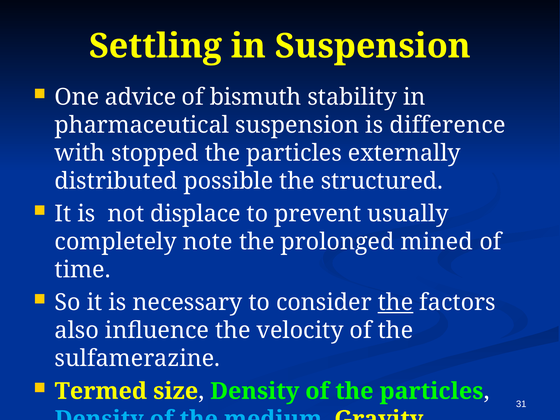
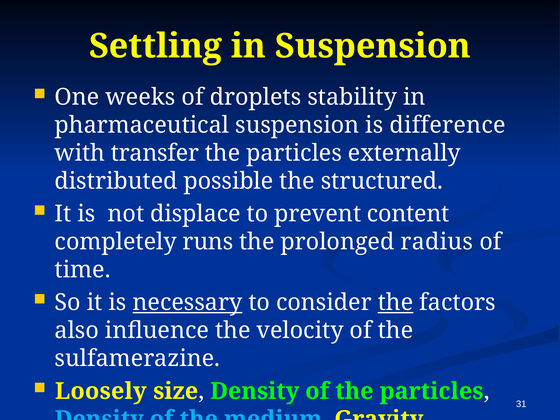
advice: advice -> weeks
bismuth: bismuth -> droplets
stopped: stopped -> transfer
usually: usually -> content
note: note -> runs
mined: mined -> radius
necessary underline: none -> present
Termed: Termed -> Loosely
